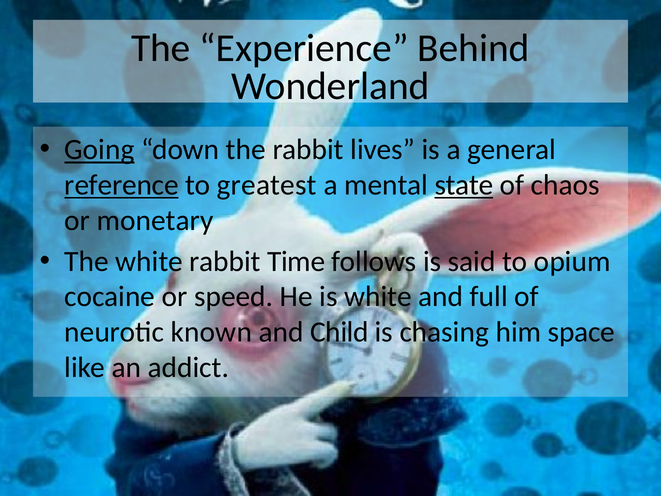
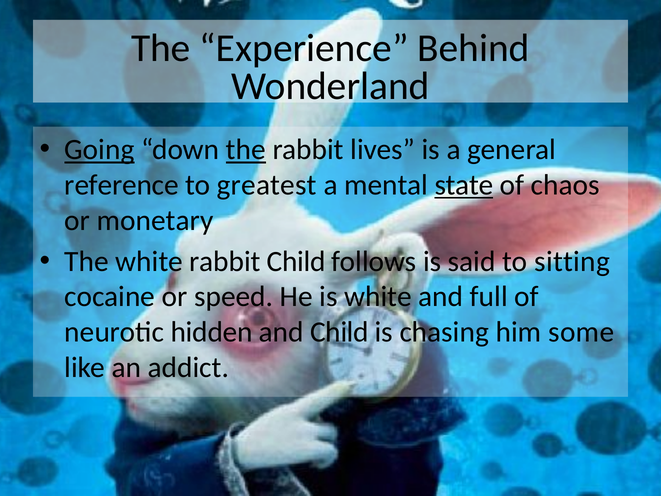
the at (246, 150) underline: none -> present
reference underline: present -> none
rabbit Time: Time -> Child
opium: opium -> sitting
known: known -> hidden
space: space -> some
